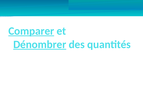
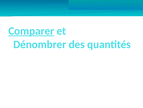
Dénombrer underline: present -> none
